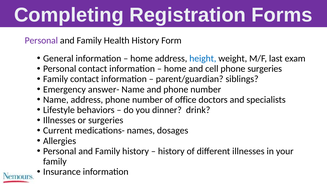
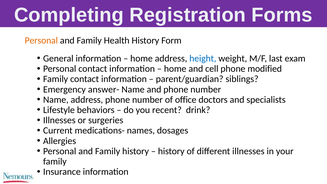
Personal at (41, 41) colour: purple -> orange
phone surgeries: surgeries -> modified
dinner: dinner -> recent
